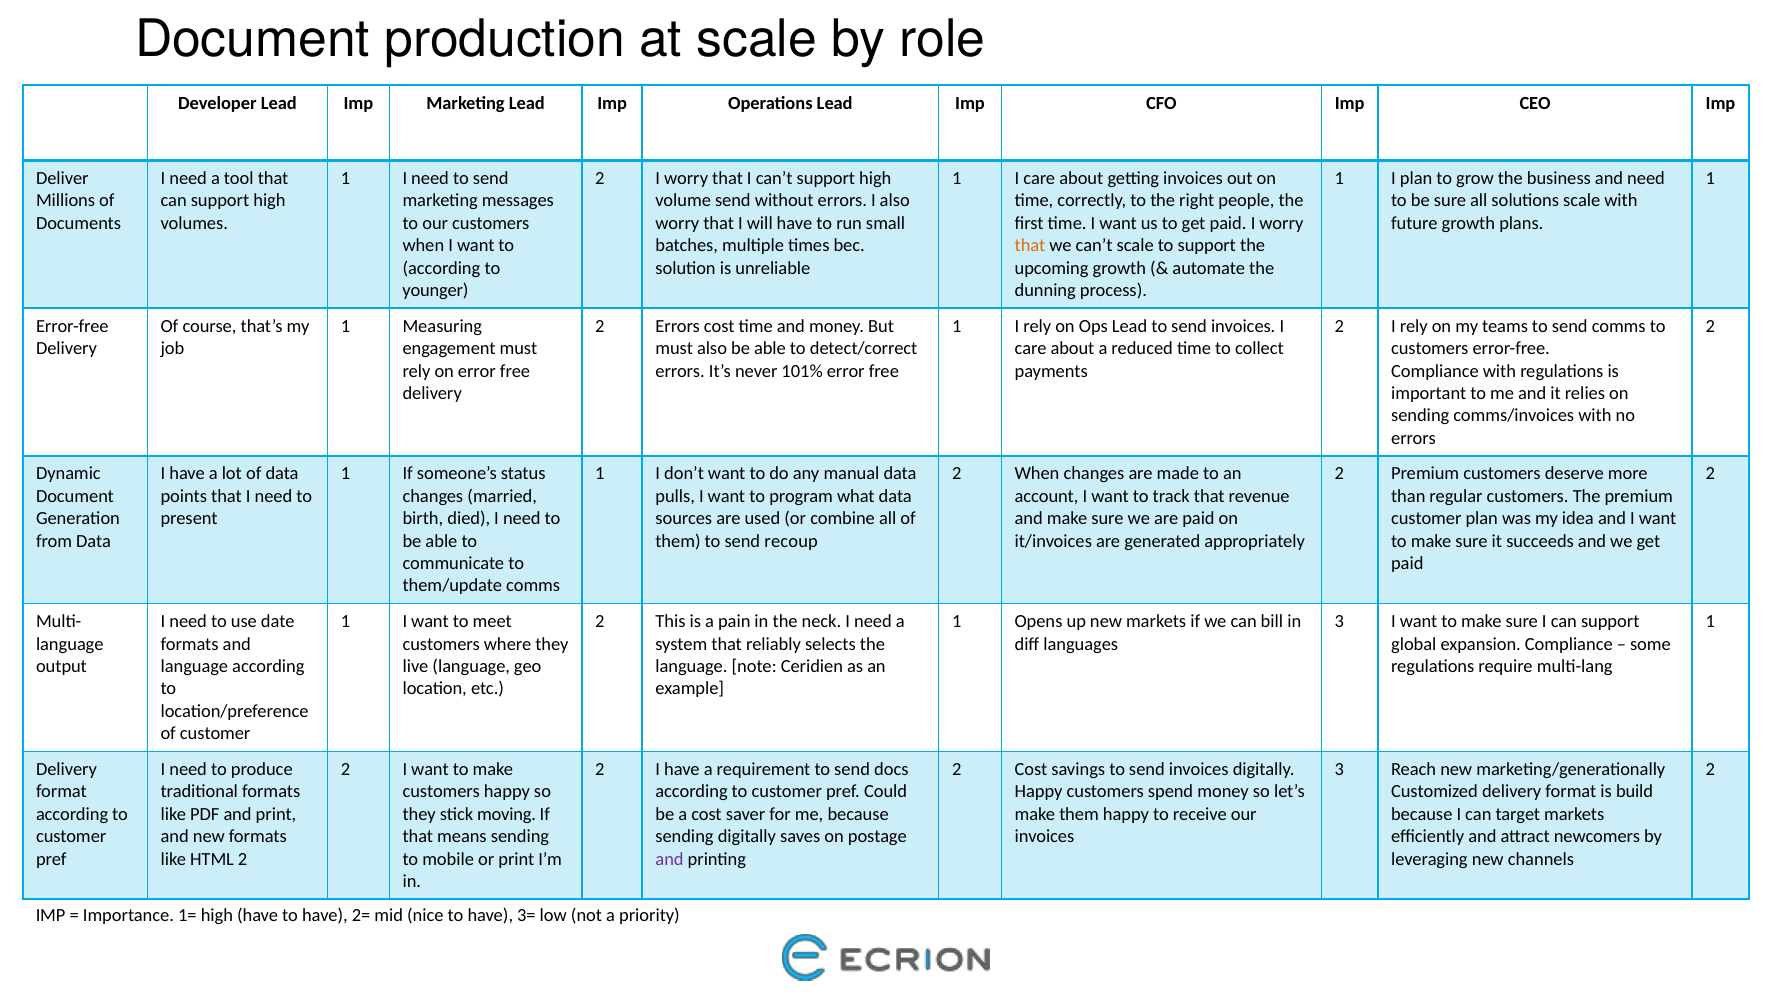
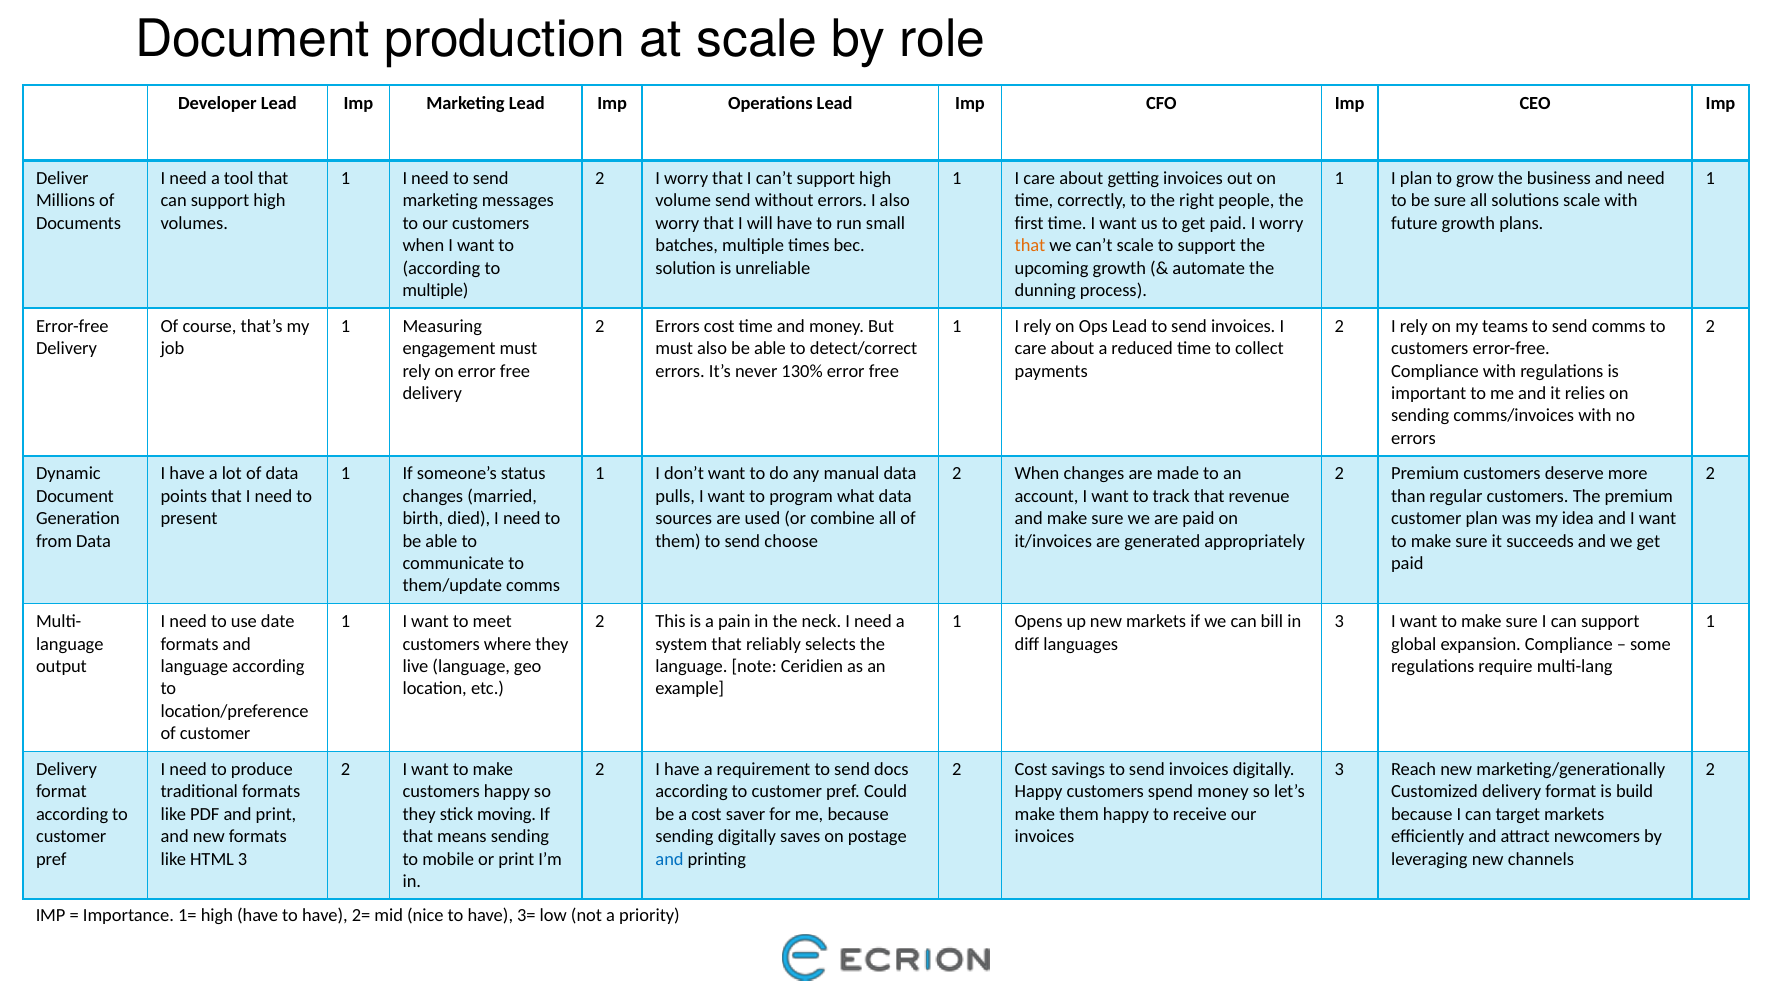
younger at (435, 290): younger -> multiple
101%: 101% -> 130%
recoup: recoup -> choose
HTML 2: 2 -> 3
and at (670, 859) colour: purple -> blue
